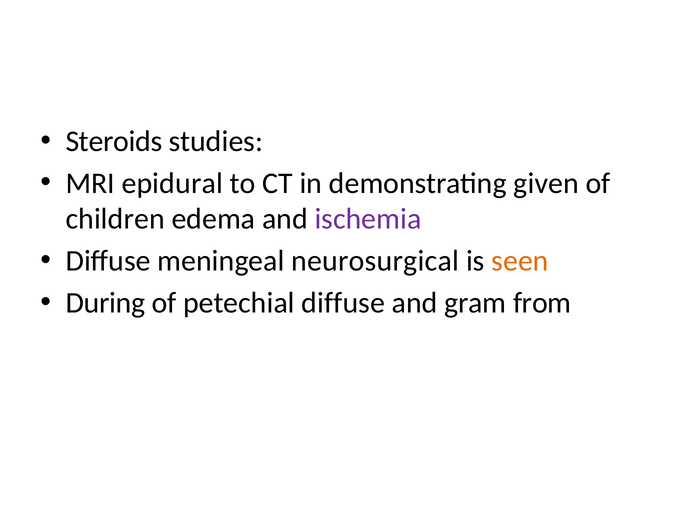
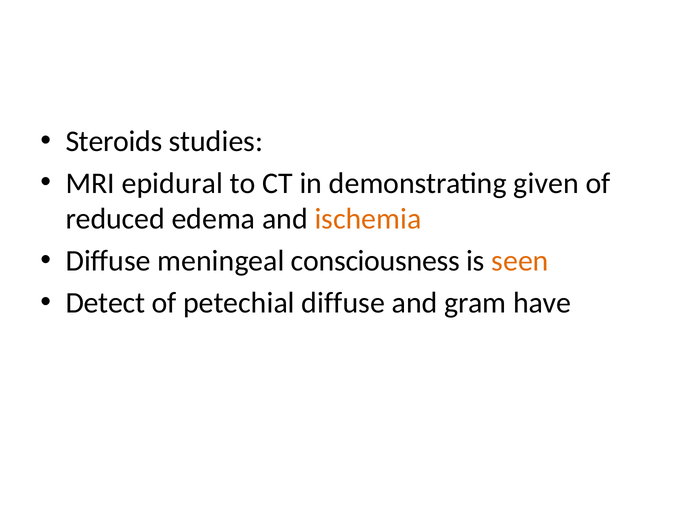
children: children -> reduced
ischemia colour: purple -> orange
neurosurgical: neurosurgical -> consciousness
During: During -> Detect
from: from -> have
